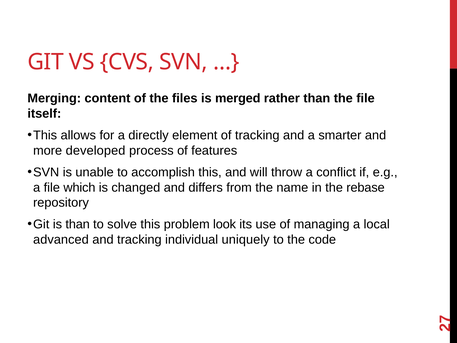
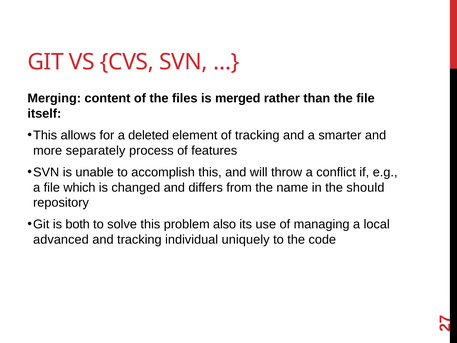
directly: directly -> deleted
developed: developed -> separately
rebase: rebase -> should
is than: than -> both
look: look -> also
